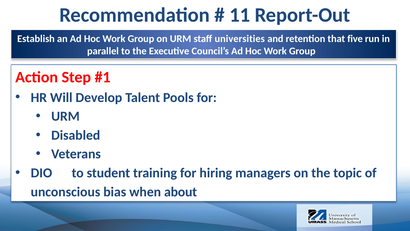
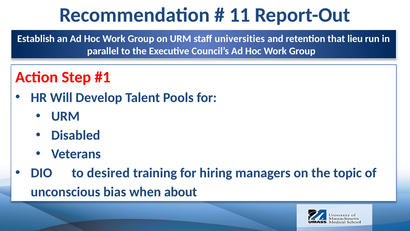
five: five -> lieu
student: student -> desired
